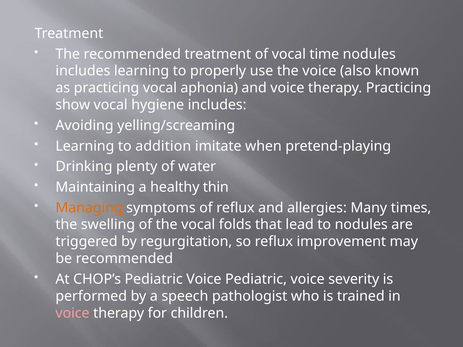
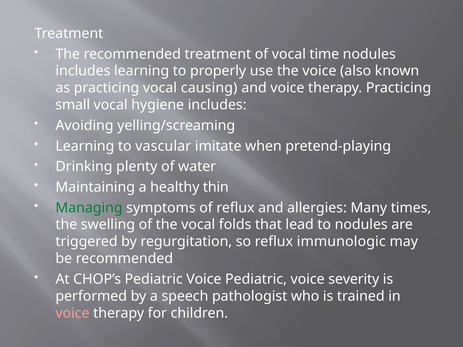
aphonia: aphonia -> causing
show: show -> small
addition: addition -> vascular
Managing colour: orange -> green
improvement: improvement -> immunologic
